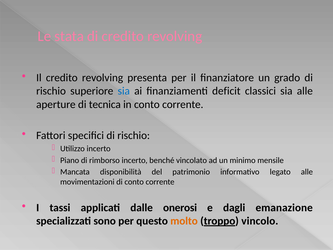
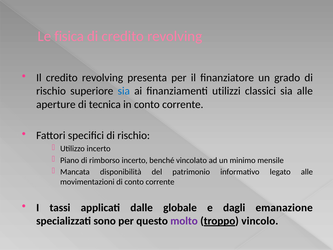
stata: stata -> fisica
deficit: deficit -> utilizzi
onerosi: onerosi -> globale
molto colour: orange -> purple
